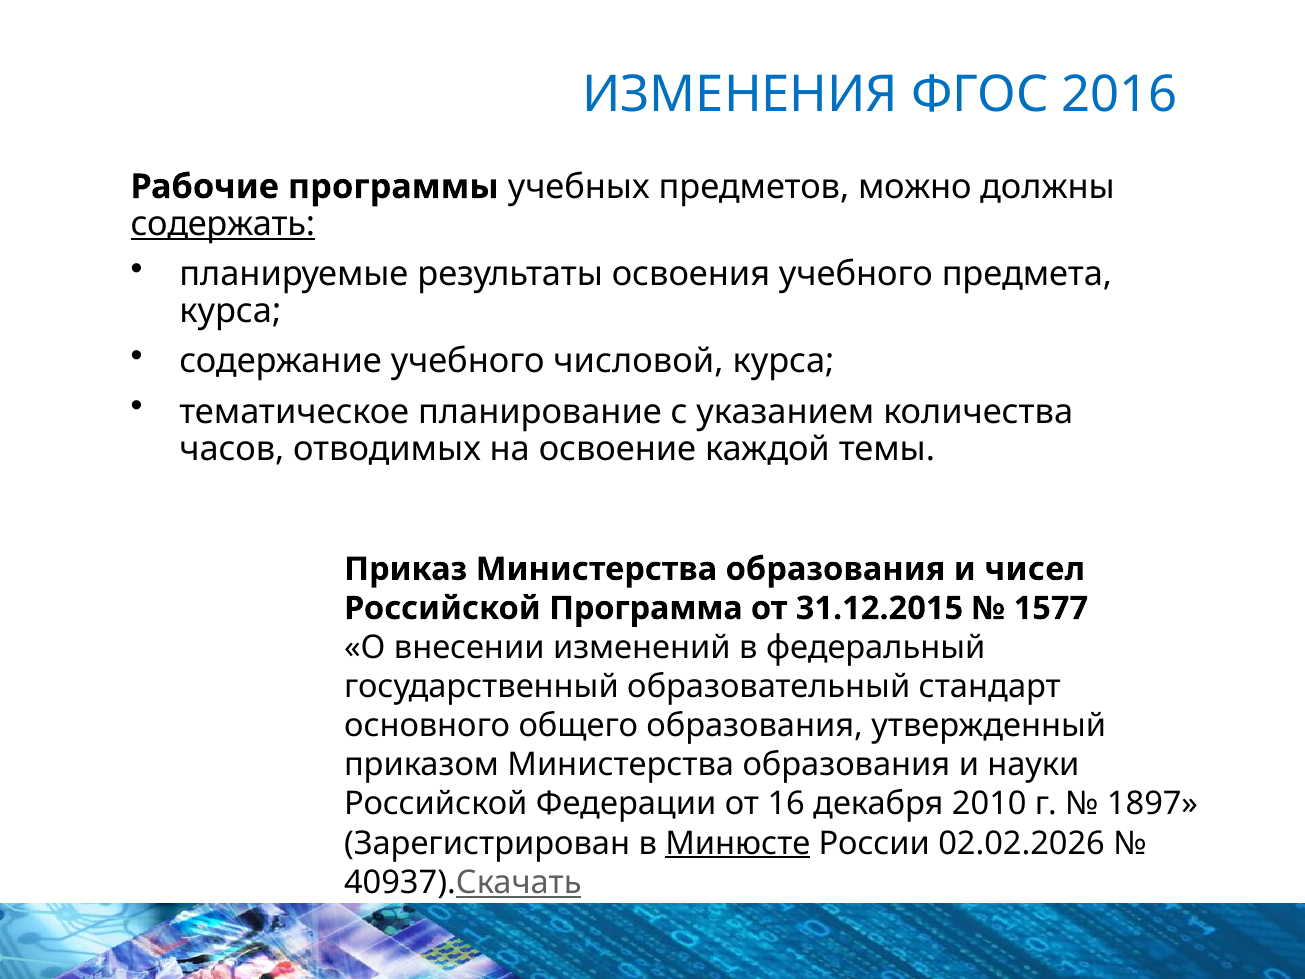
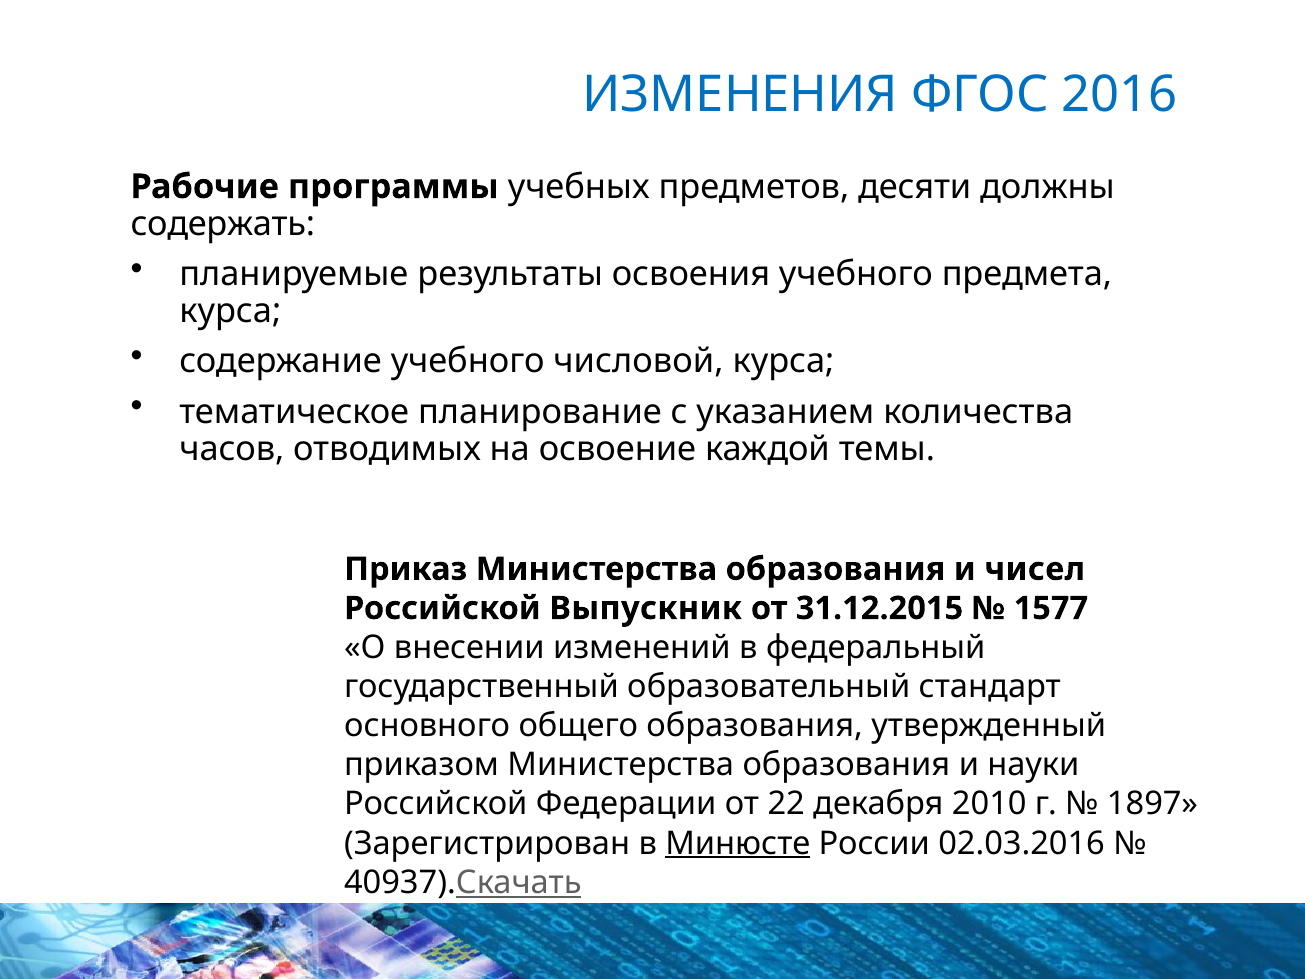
можно: можно -> десяти
содержать underline: present -> none
Программа: Программа -> Выпускник
16: 16 -> 22
02.02.2026: 02.02.2026 -> 02.03.2016
